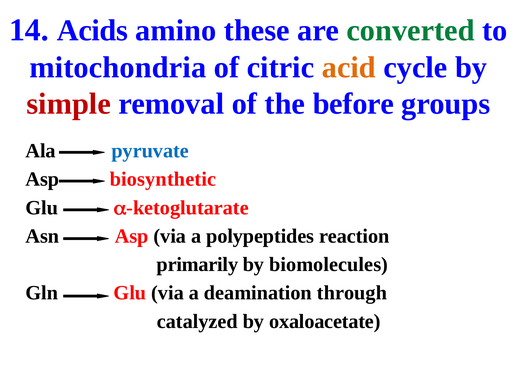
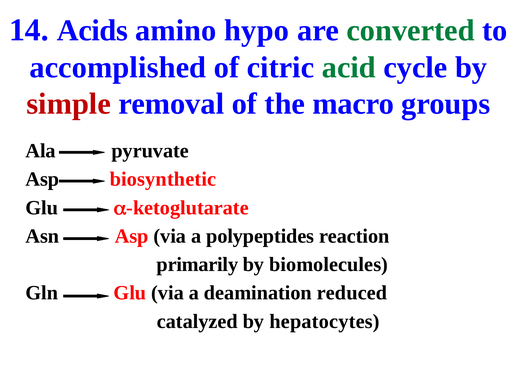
these: these -> hypo
mitochondria: mitochondria -> accomplished
acid colour: orange -> green
before: before -> macro
pyruvate colour: blue -> black
through: through -> reduced
oxaloacetate: oxaloacetate -> hepatocytes
